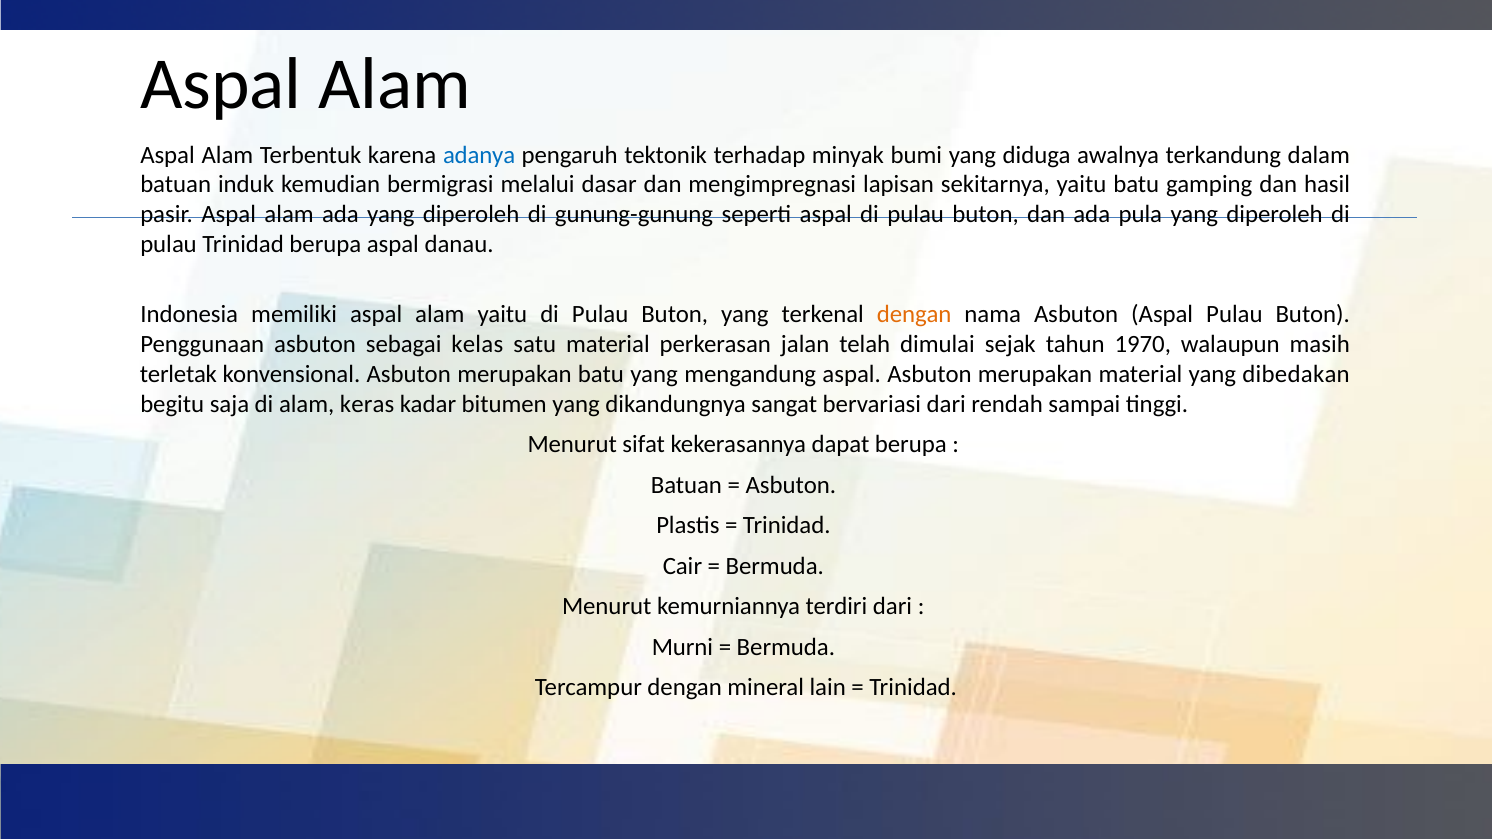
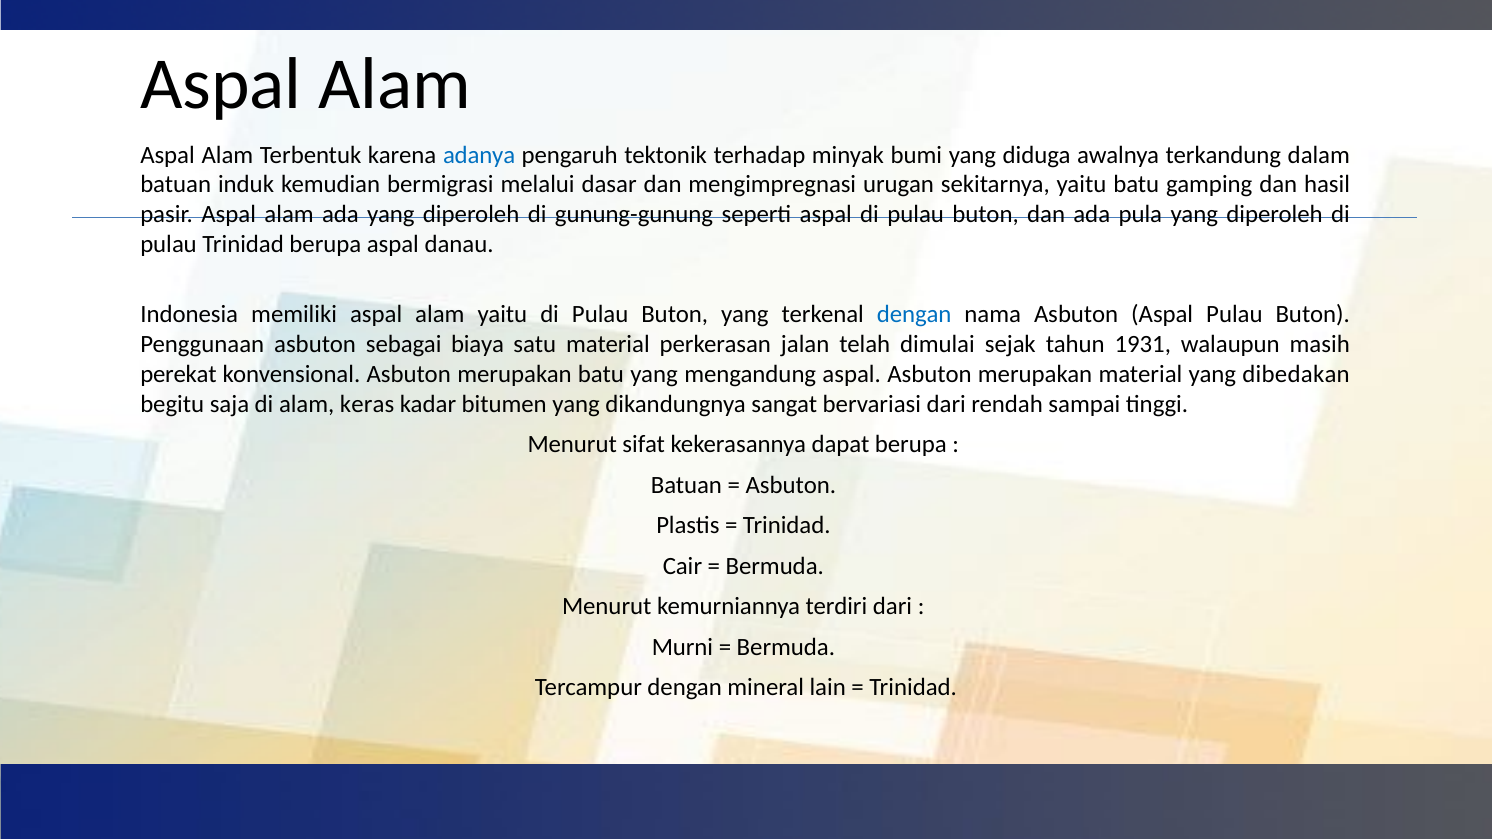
lapisan: lapisan -> urugan
dengan at (914, 315) colour: orange -> blue
kelas: kelas -> biaya
1970: 1970 -> 1931
terletak: terletak -> perekat
